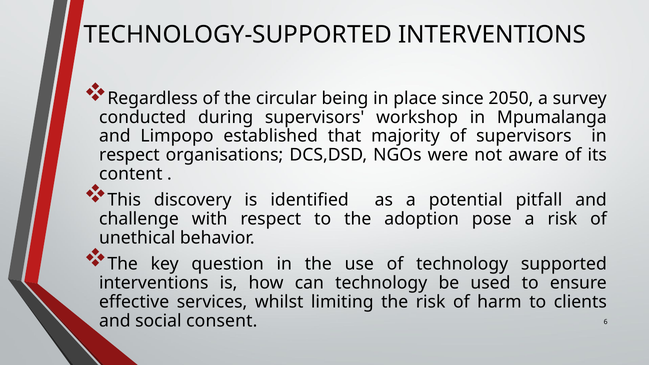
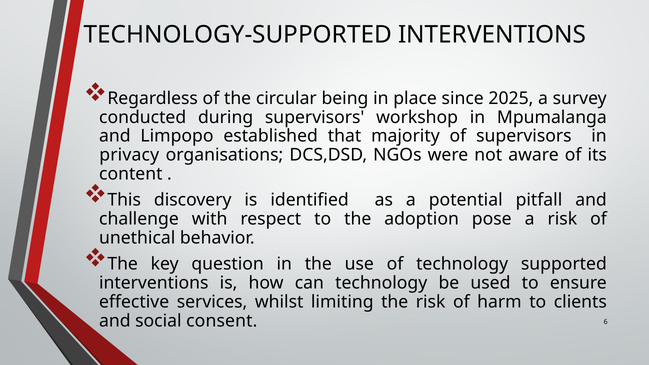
2050: 2050 -> 2025
respect at (129, 155): respect -> privacy
